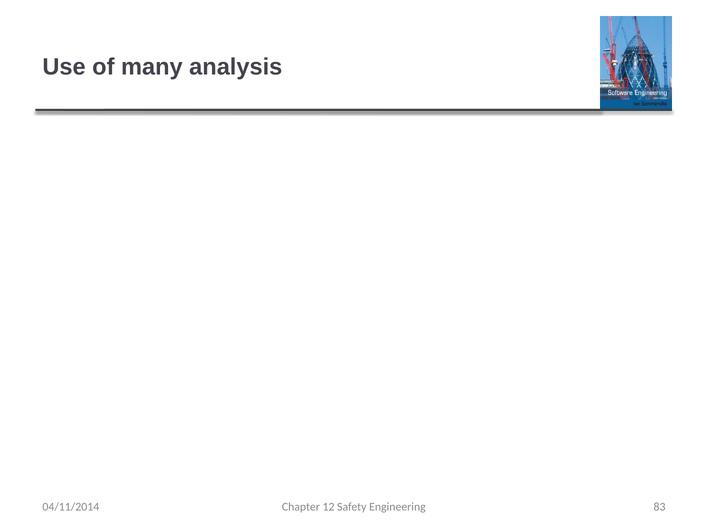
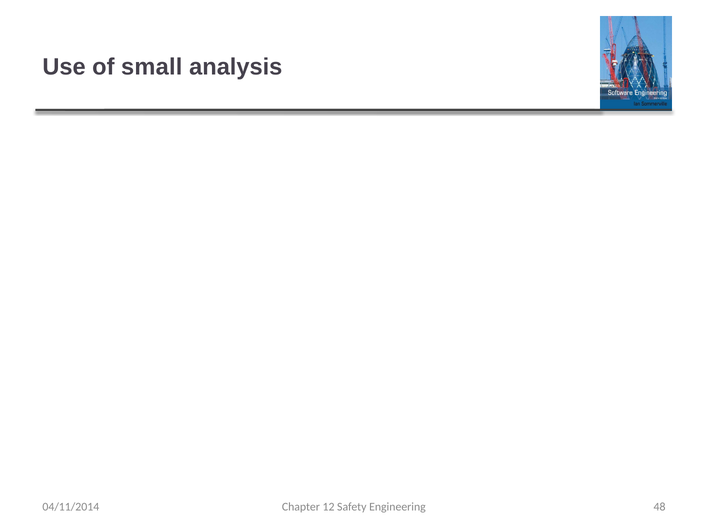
Use of many: many -> small
83: 83 -> 48
